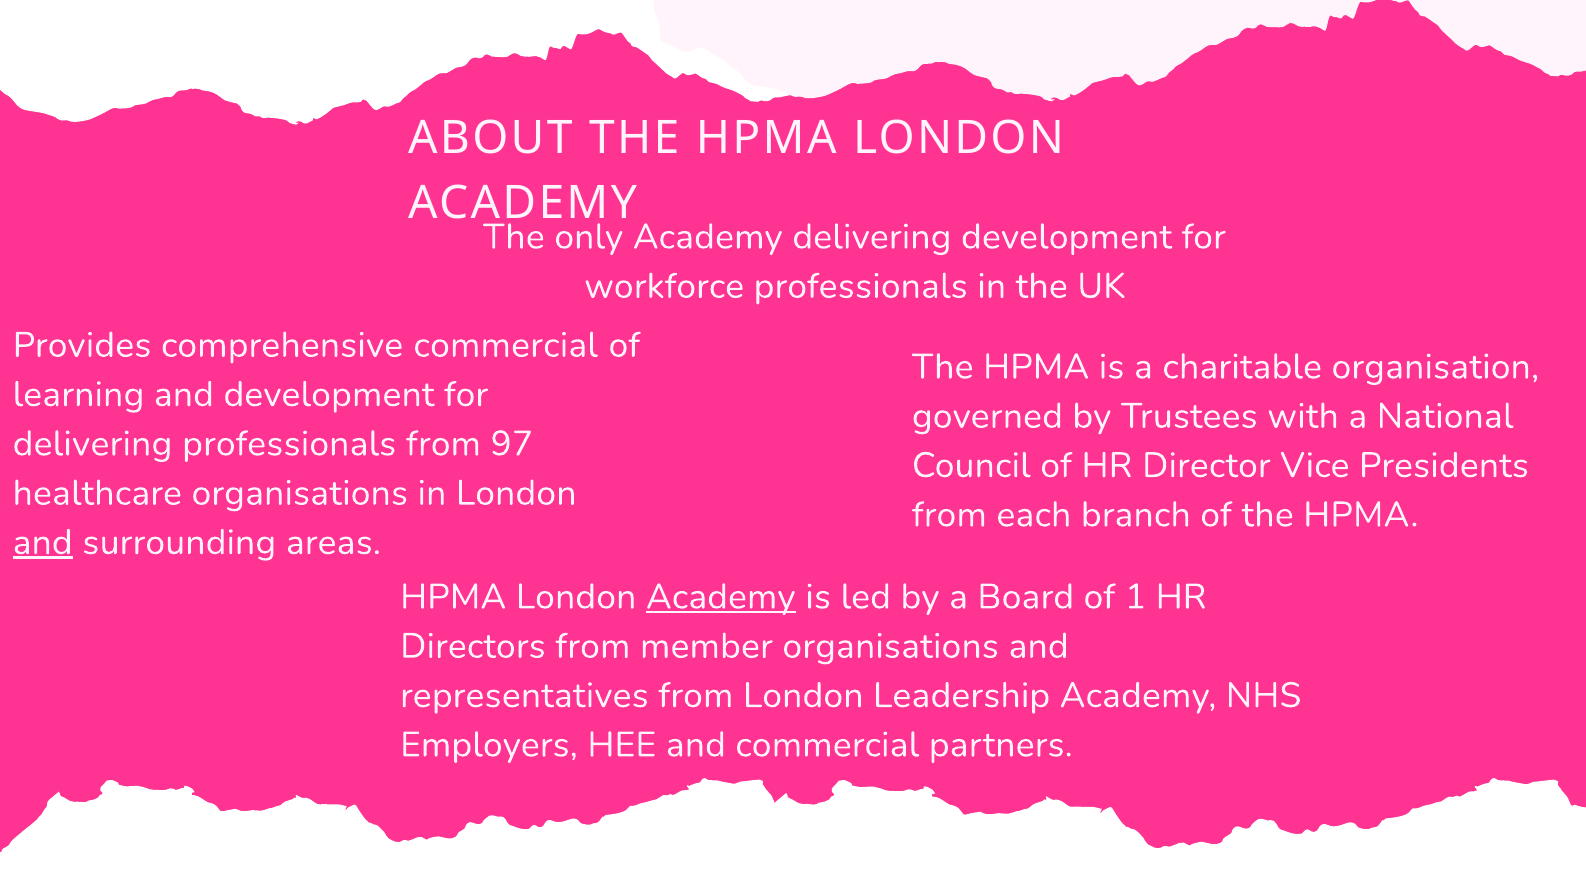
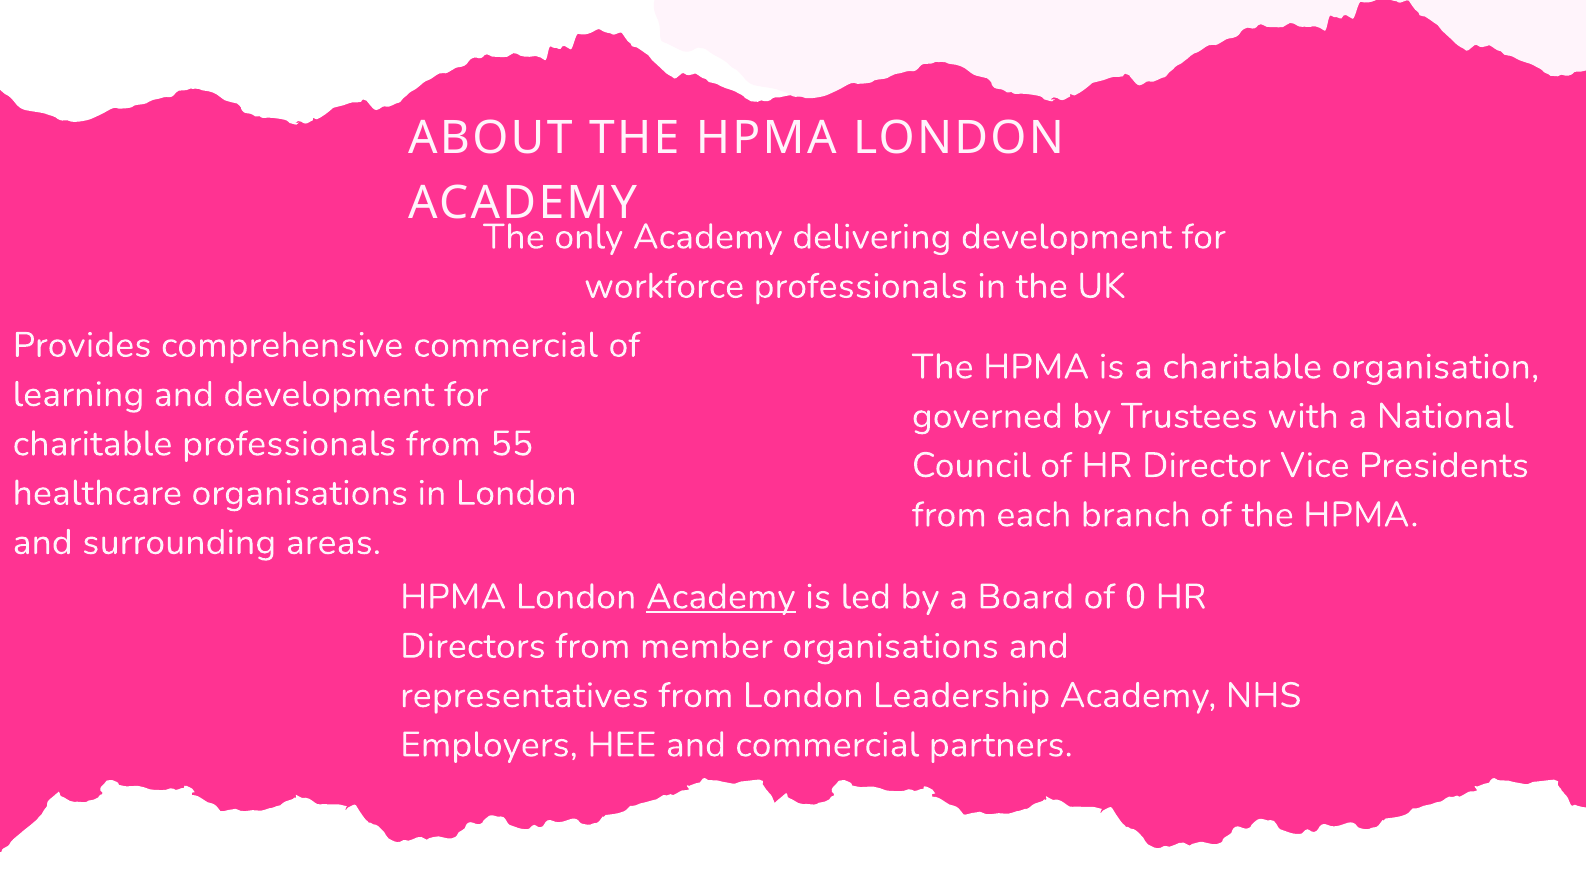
delivering at (93, 444): delivering -> charitable
97: 97 -> 55
and at (43, 542) underline: present -> none
1: 1 -> 0
